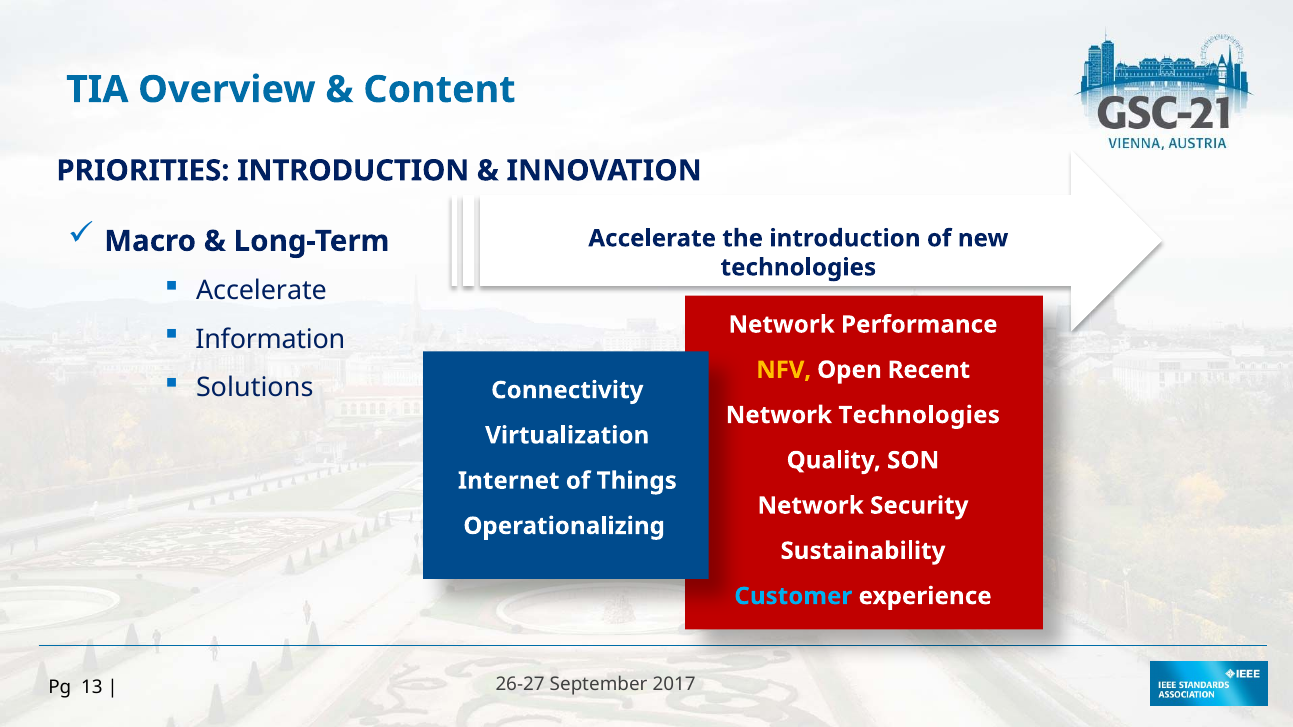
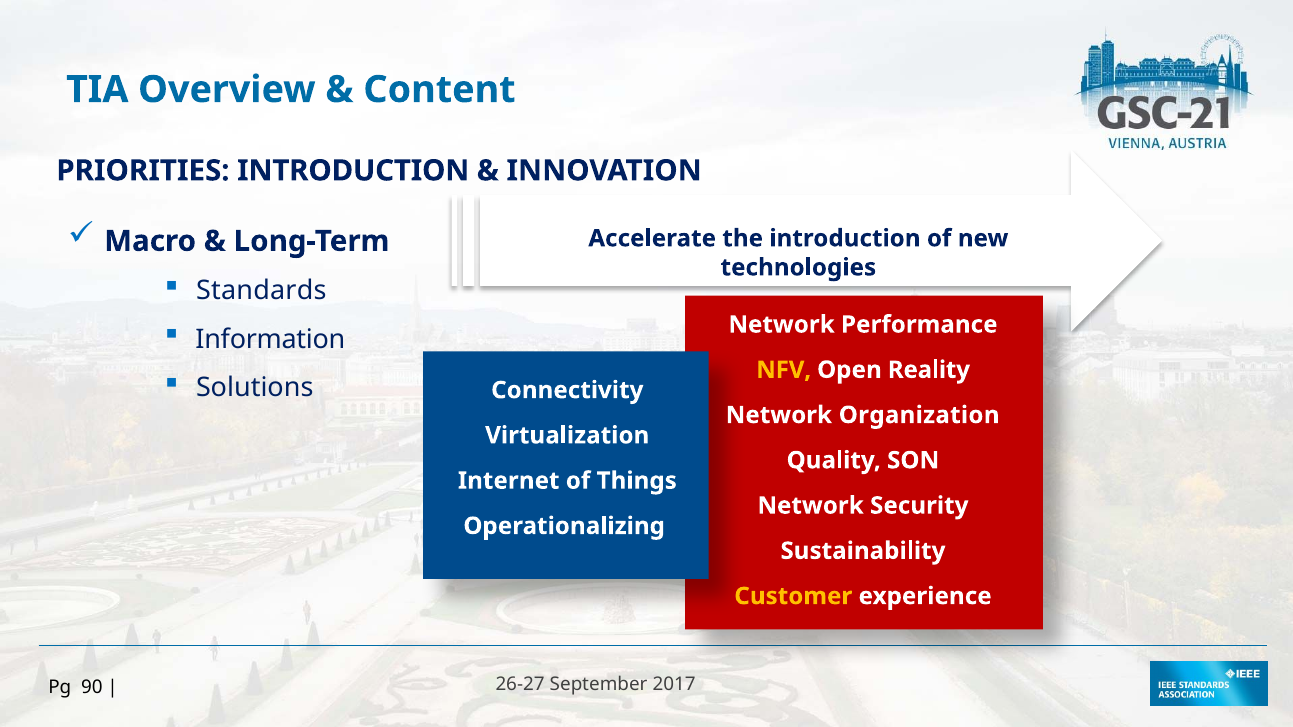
Accelerate at (261, 291): Accelerate -> Standards
Recent: Recent -> Reality
Network Technologies: Technologies -> Organization
Customer colour: light blue -> yellow
13: 13 -> 90
